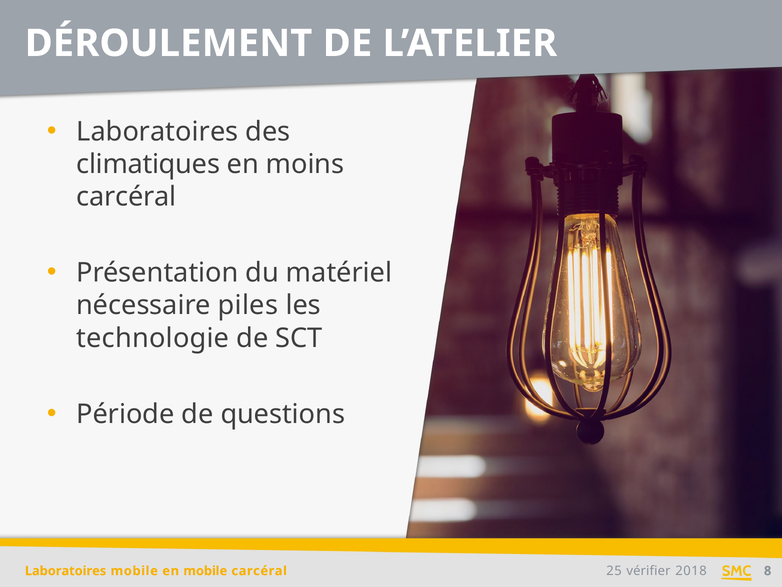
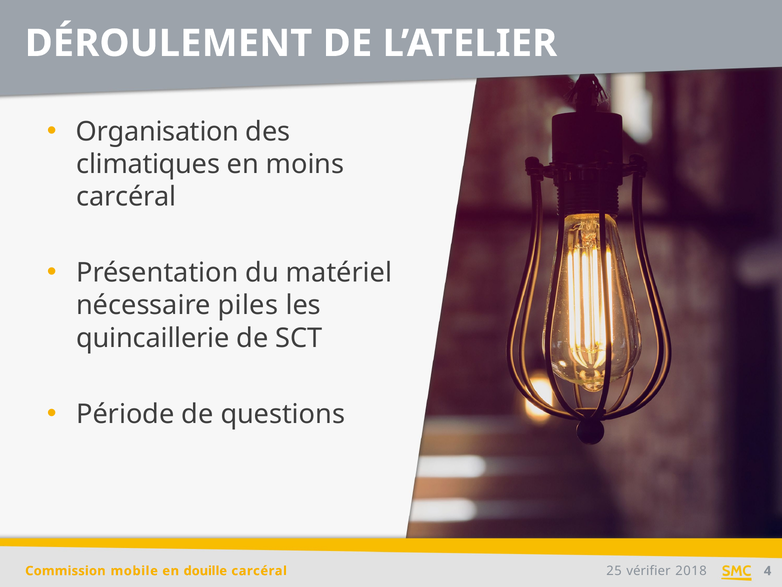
Laboratoires at (157, 131): Laboratoires -> Organisation
technologie: technologie -> quincaillerie
Laboratoires at (66, 570): Laboratoires -> Commission
en mobile: mobile -> douille
8: 8 -> 4
